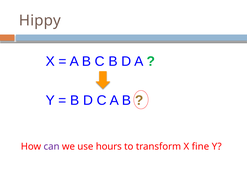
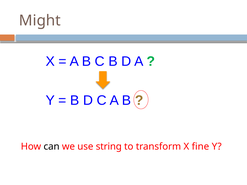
Hippy: Hippy -> Might
can colour: purple -> black
hours: hours -> string
